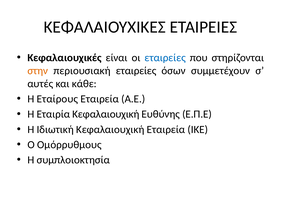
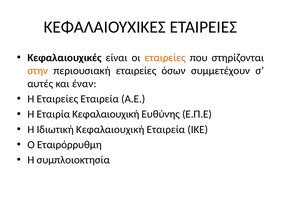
εταιρείες at (165, 58) colour: blue -> orange
κάθε: κάθε -> έναν
Η Εταίρους: Εταίρους -> Εταιρείες
Ομόρρυθμους: Ομόρρυθμους -> Εταιρόρρυθμη
